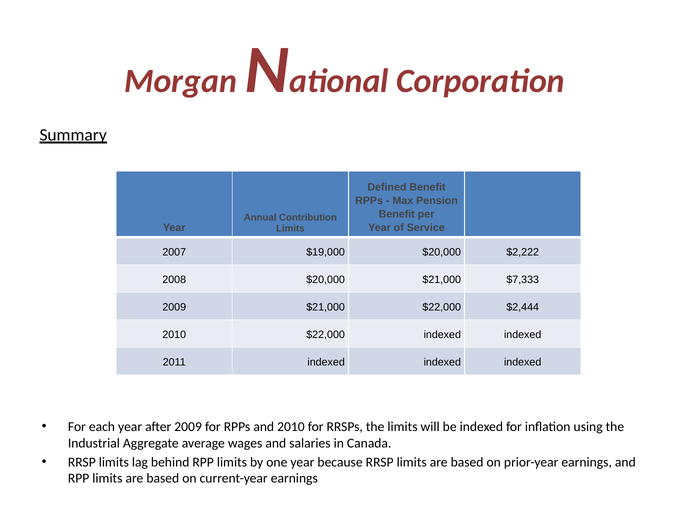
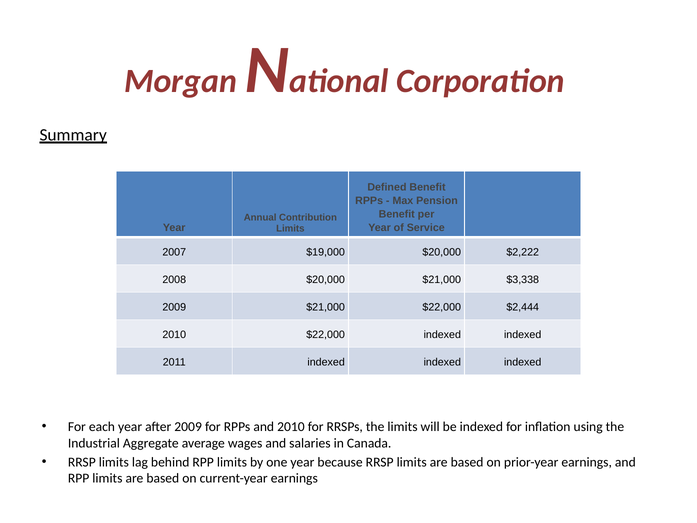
$7,333: $7,333 -> $3,338
